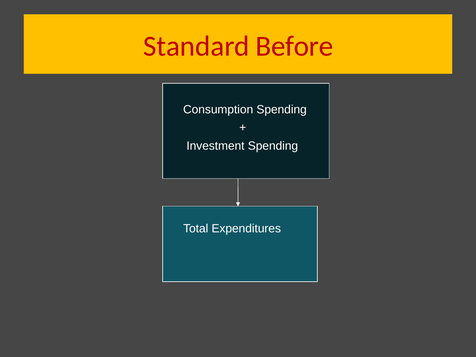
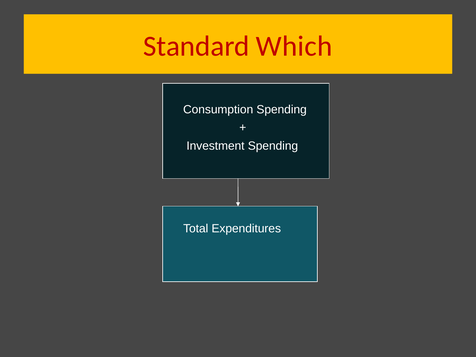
Before: Before -> Which
